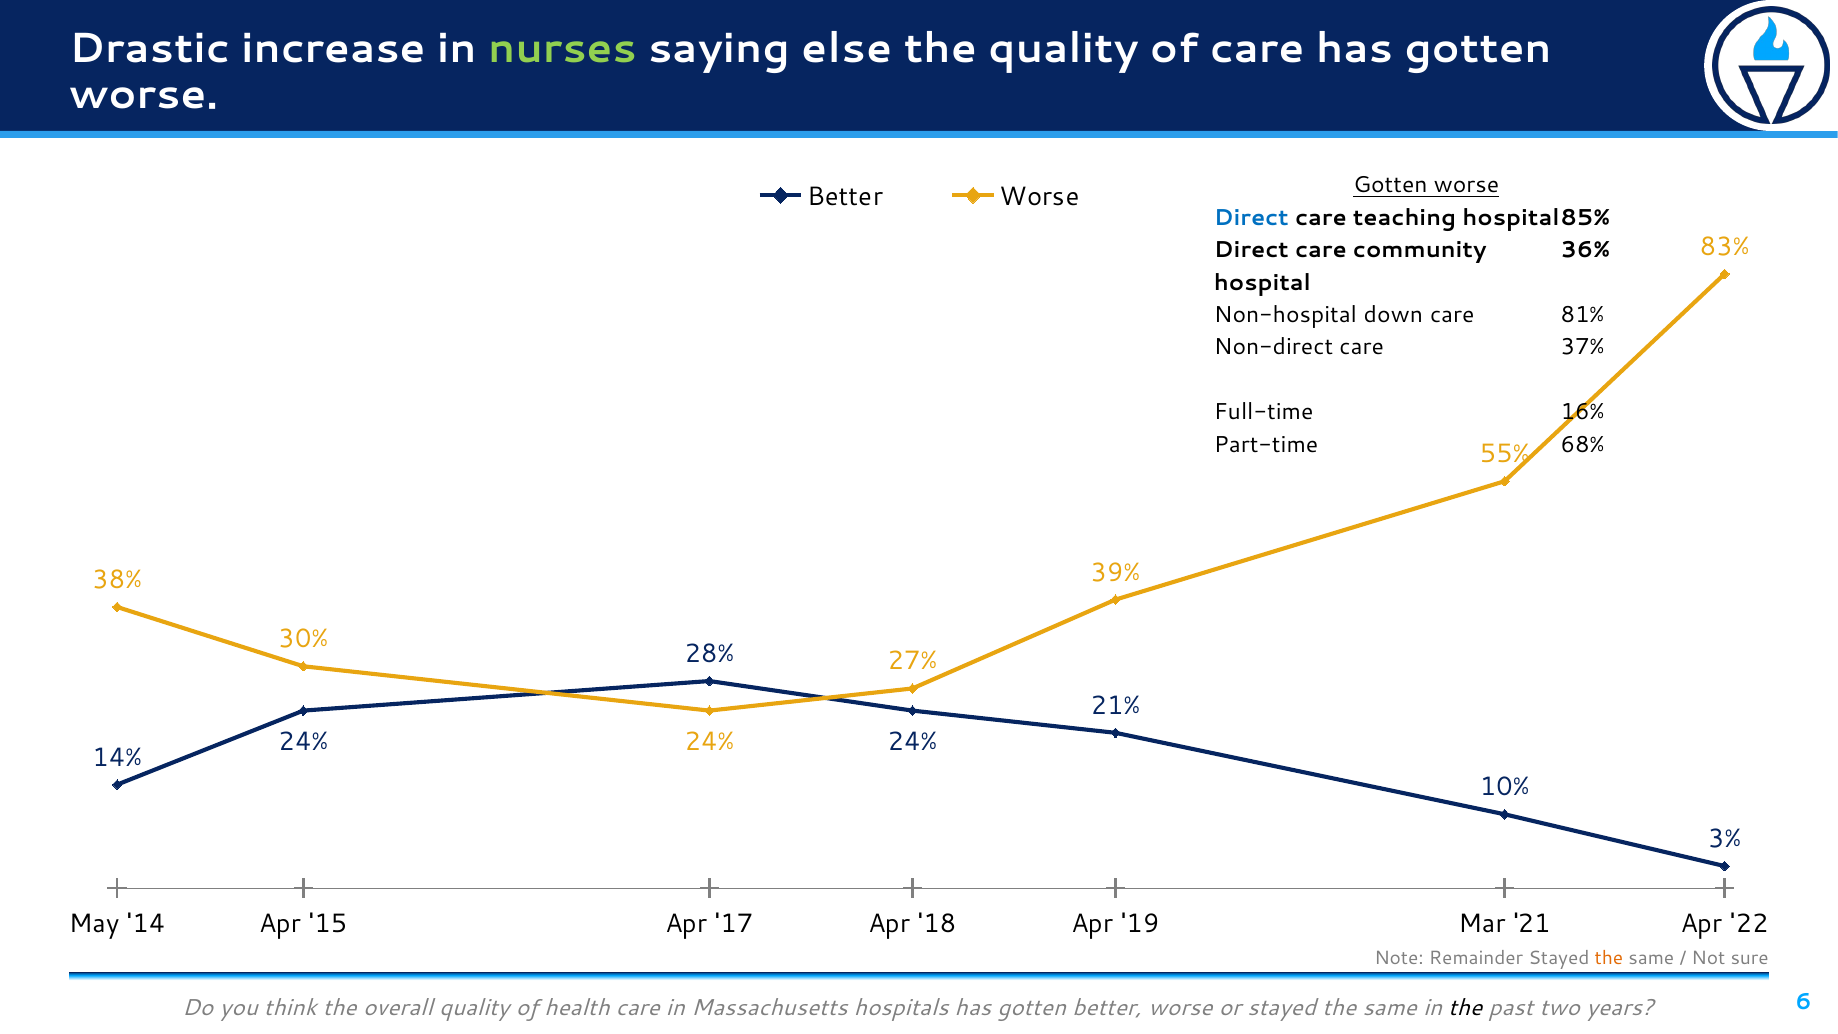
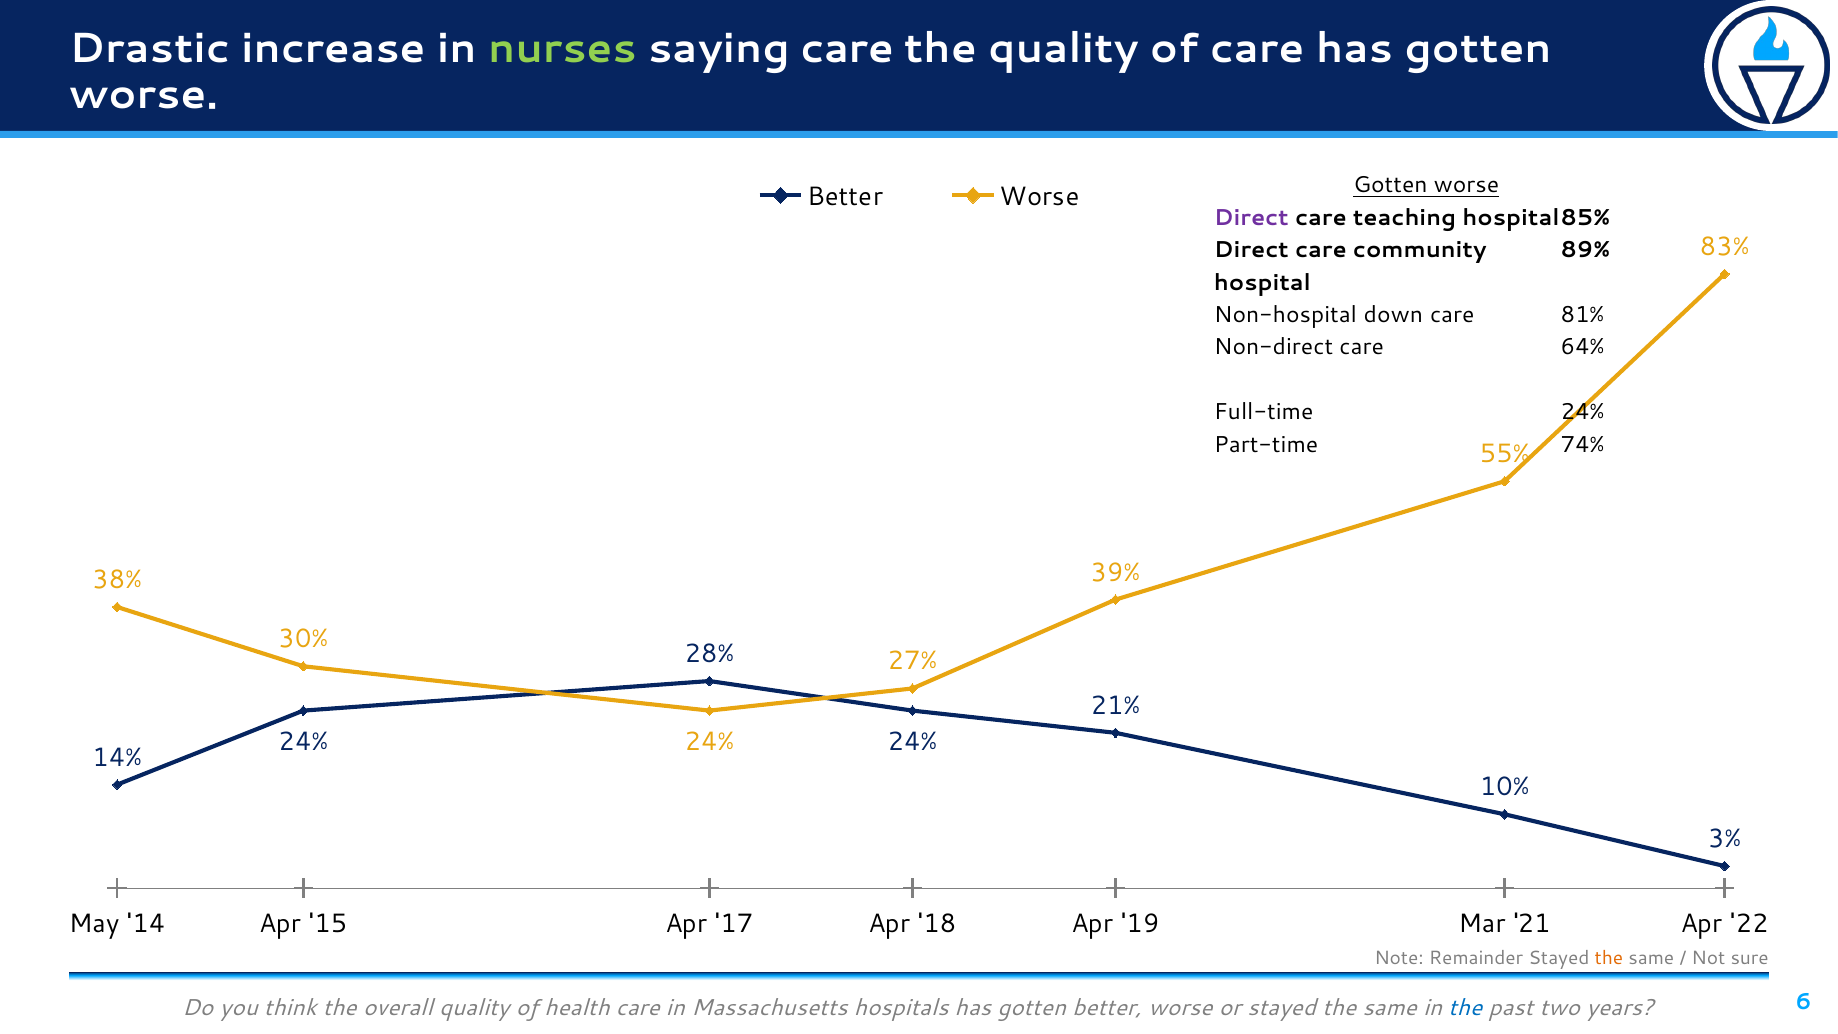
saying else: else -> care
Direct at (1251, 218) colour: blue -> purple
36%: 36% -> 89%
37%: 37% -> 64%
Full-time 16%: 16% -> 24%
68%: 68% -> 74%
the at (1465, 1008) colour: black -> blue
